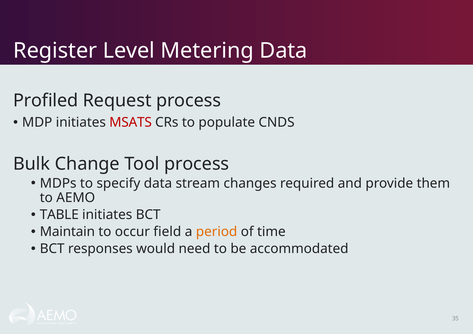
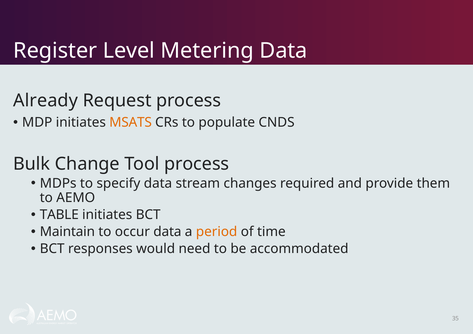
Profiled: Profiled -> Already
MSATS colour: red -> orange
occur field: field -> data
